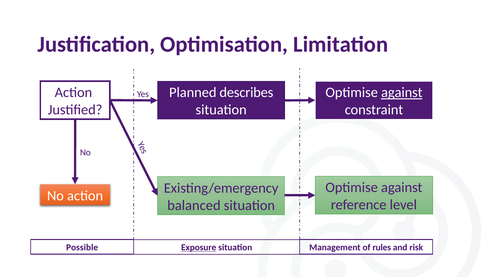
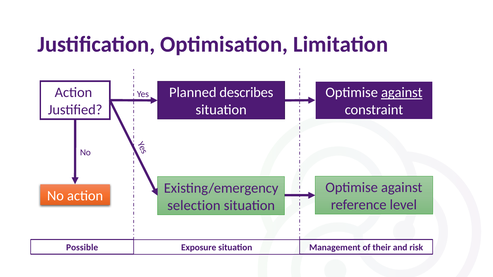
balanced: balanced -> selection
rules: rules -> their
Exposure underline: present -> none
